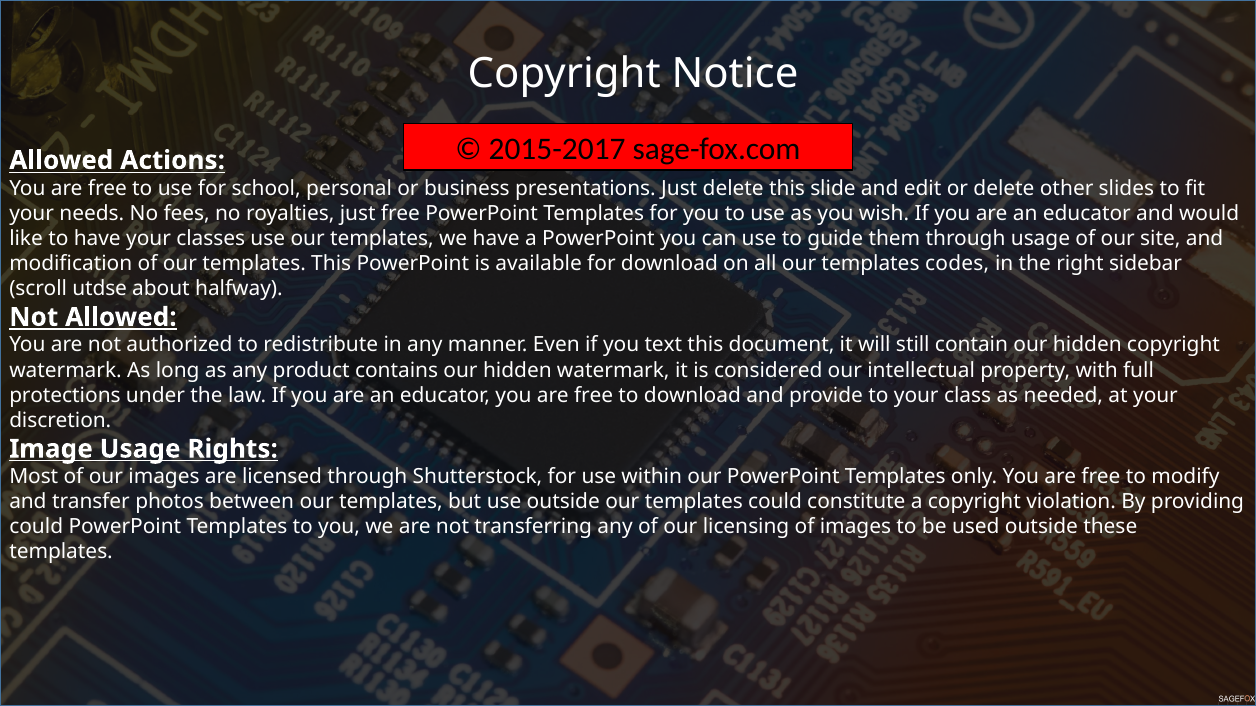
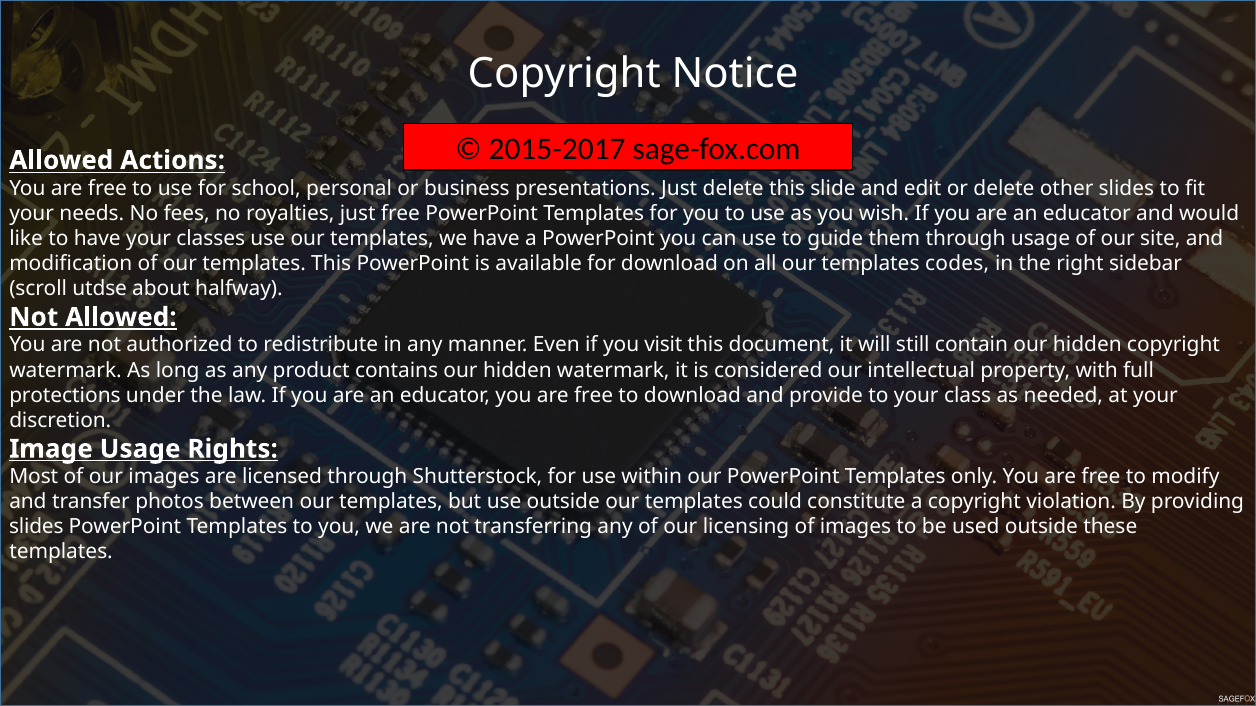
text: text -> visit
could at (36, 527): could -> slides
